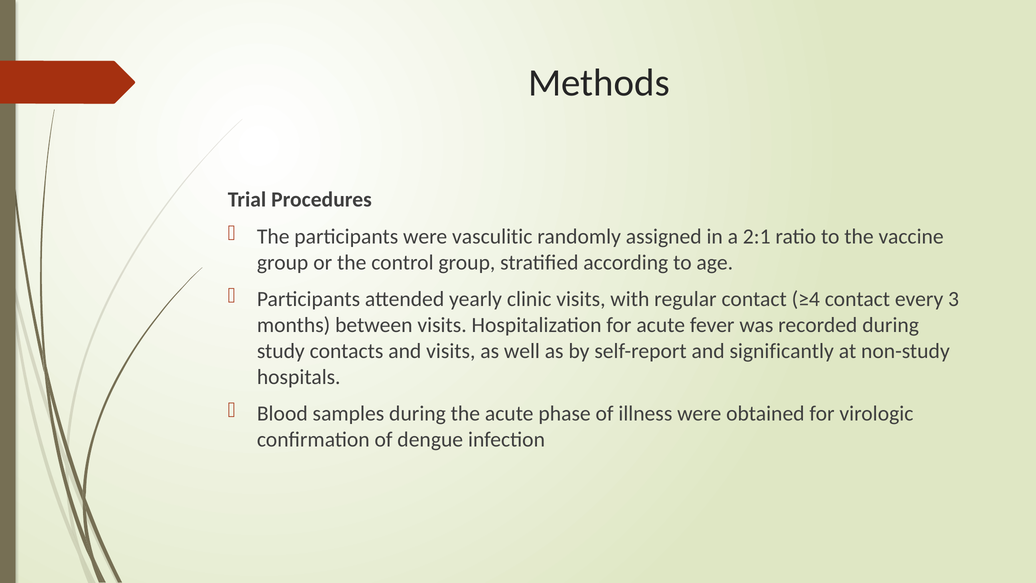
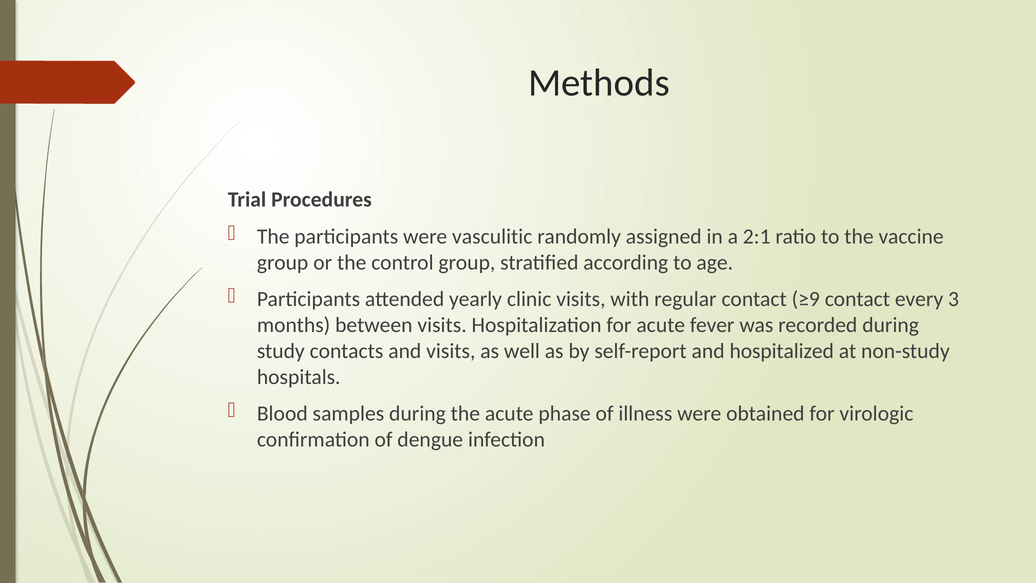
≥4: ≥4 -> ≥9
significantly: significantly -> hospitalized
